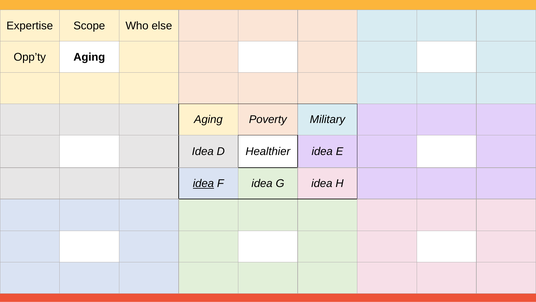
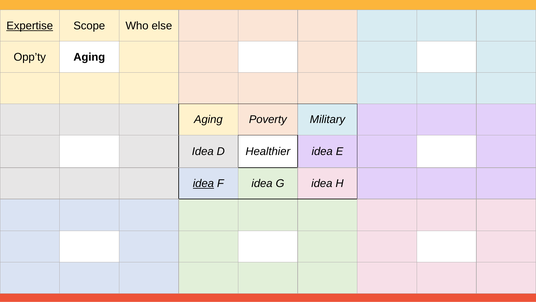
Expertise underline: none -> present
